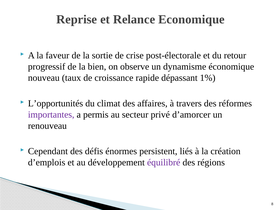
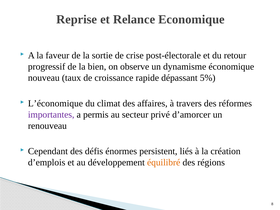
1%: 1% -> 5%
L’opportunités: L’opportunités -> L’économique
équilibré colour: purple -> orange
